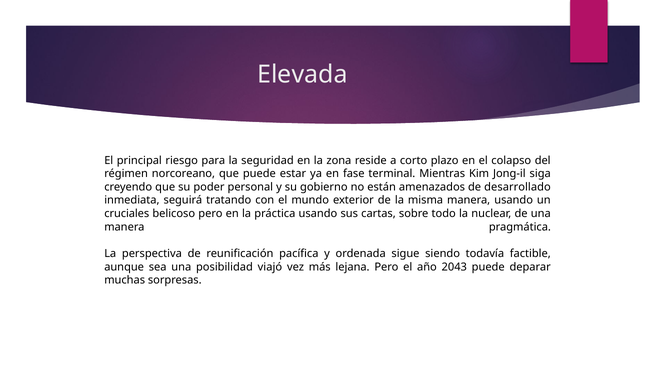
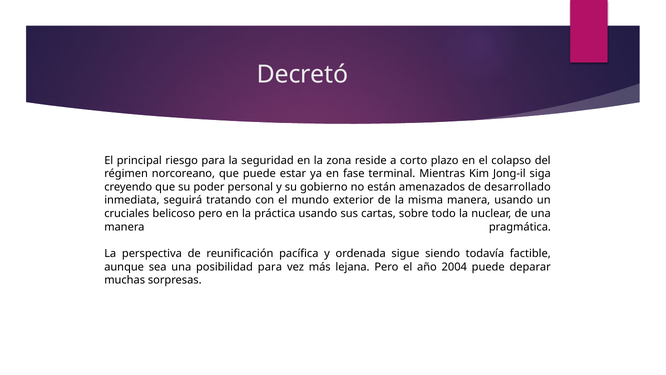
Elevada: Elevada -> Decretó
posibilidad viajó: viajó -> para
2043: 2043 -> 2004
